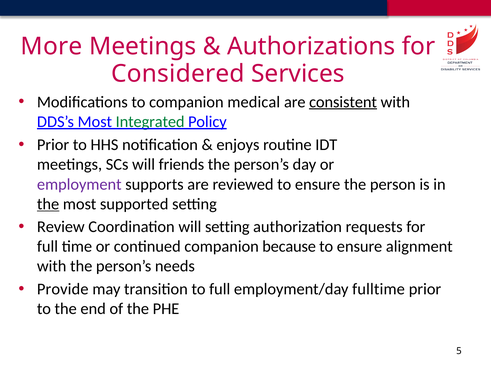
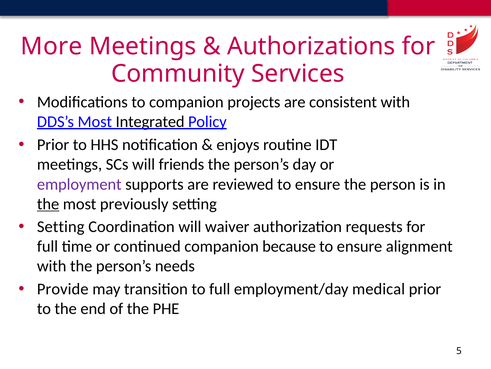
Considered: Considered -> Community
medical: medical -> projects
consistent underline: present -> none
Integrated colour: green -> black
supported: supported -> previously
Review at (61, 226): Review -> Setting
will setting: setting -> waiver
fulltime: fulltime -> medical
